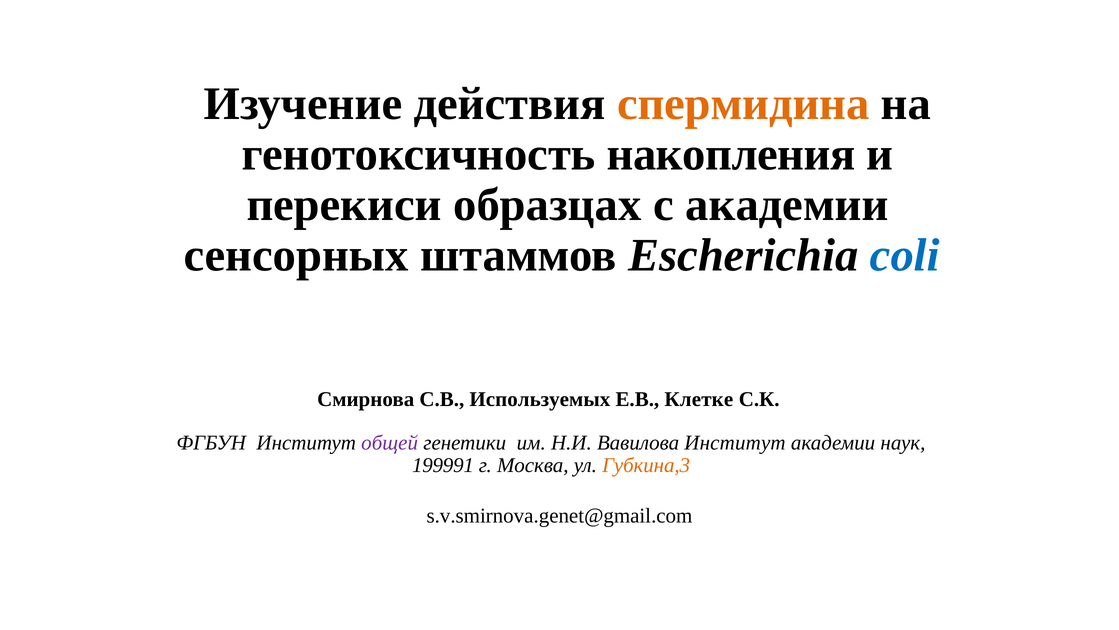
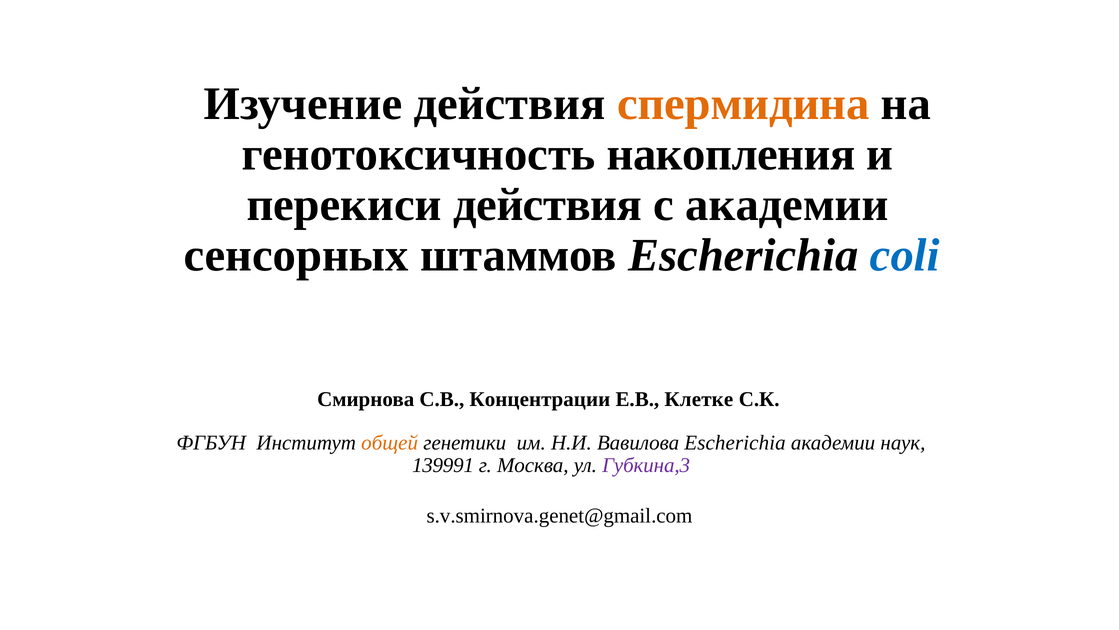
перекиси образцах: образцах -> действия
Используемых: Используемых -> Концентрации
общей colour: purple -> orange
Вавилова Институт: Институт -> Escherichia
199991: 199991 -> 139991
Губкина,3 colour: orange -> purple
